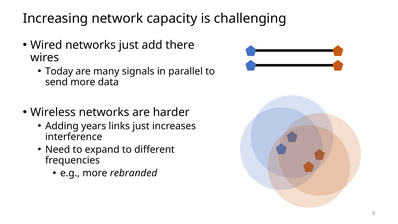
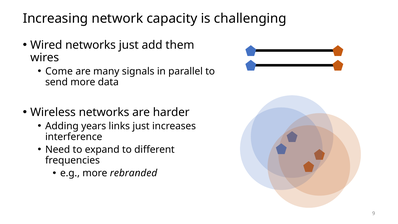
there: there -> them
Today: Today -> Come
